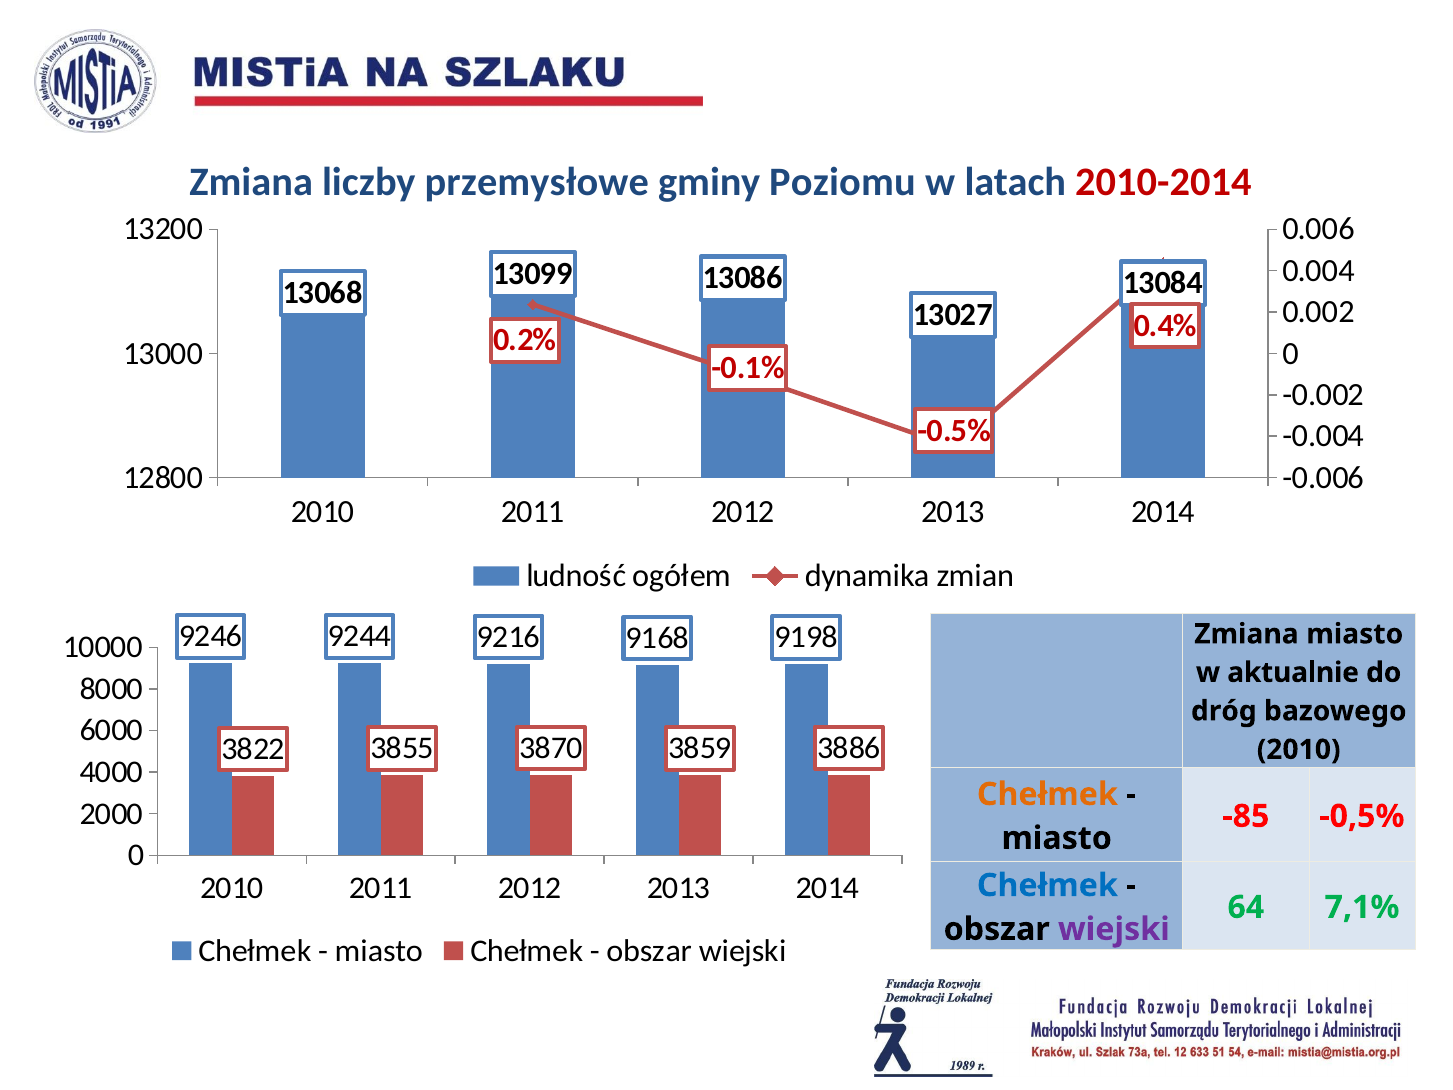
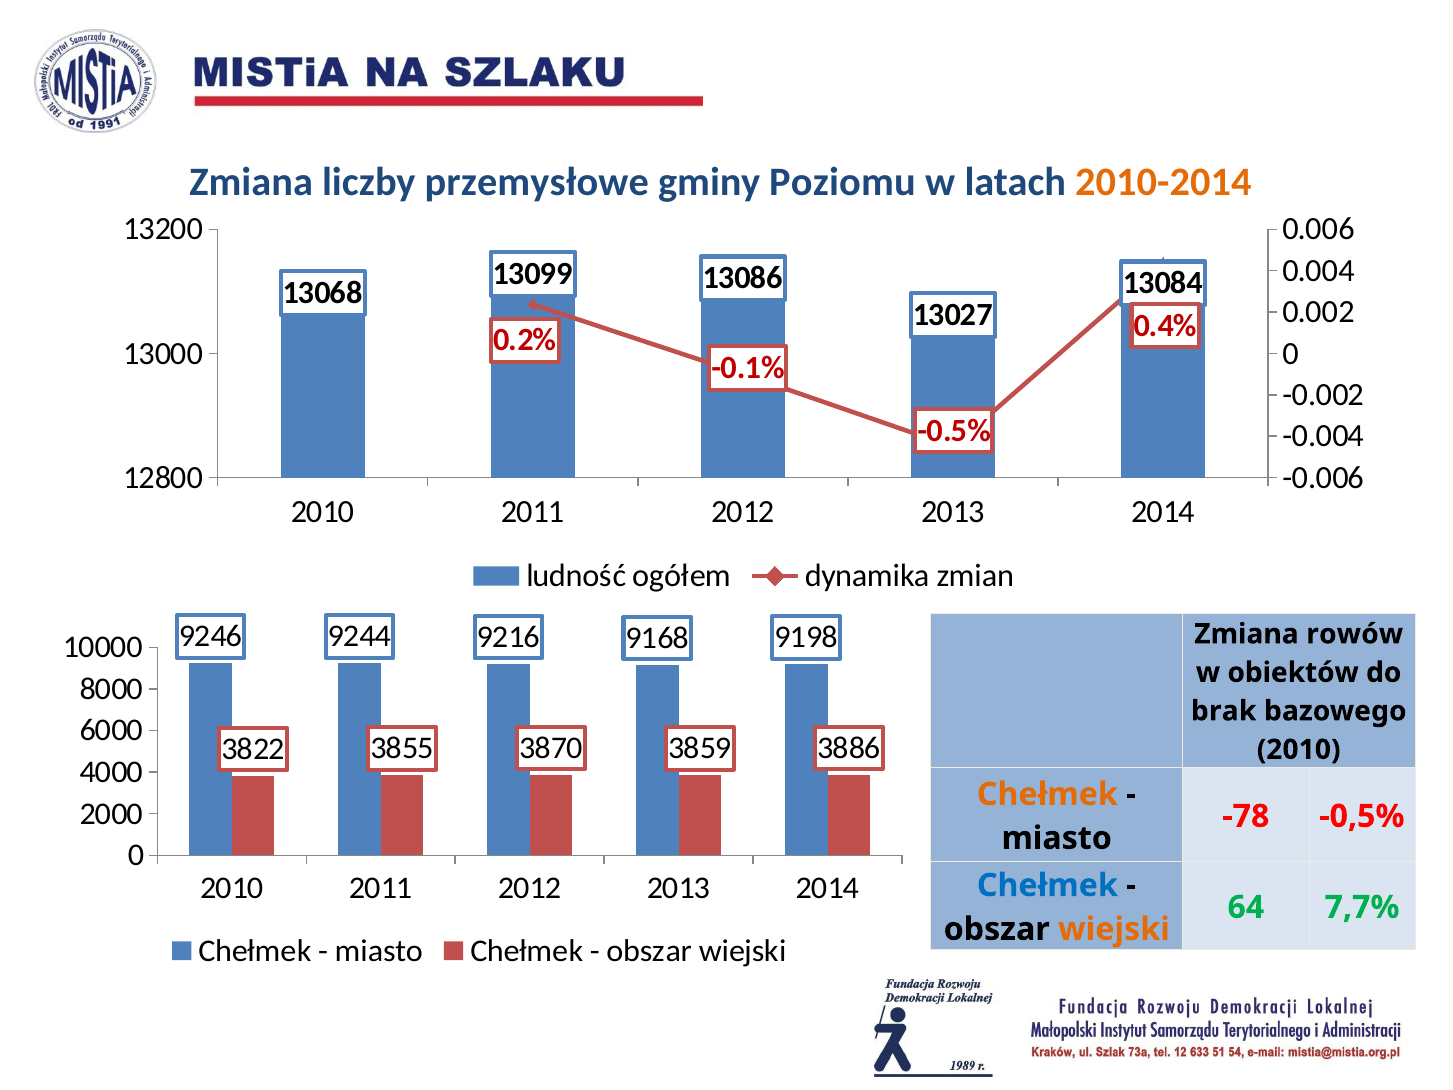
2010-2014 colour: red -> orange
Zmiana miasto: miasto -> rowów
aktualnie: aktualnie -> obiektów
dróg: dróg -> brak
-85: -85 -> -78
7,1%: 7,1% -> 7,7%
wiejski at (1114, 929) colour: purple -> orange
